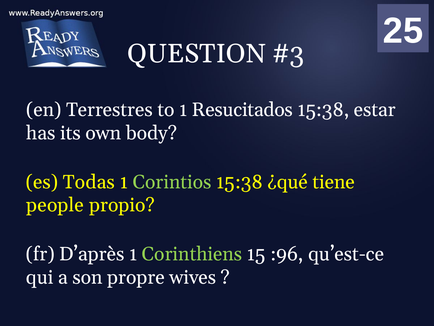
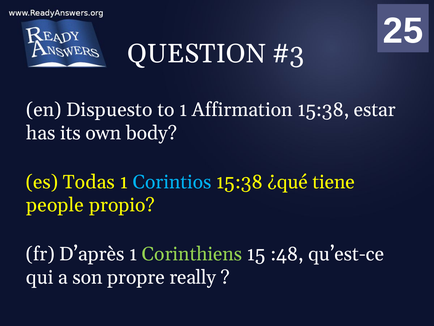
Terrestres: Terrestres -> Dispuesto
Resucitados: Resucitados -> Affirmation
Corintios colour: light green -> light blue
:96: :96 -> :48
wives: wives -> really
